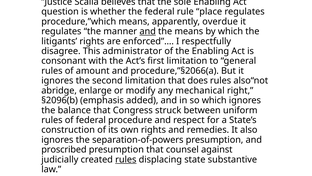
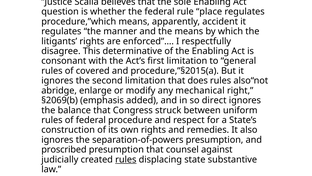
overdue: overdue -> accident
and at (148, 31) underline: present -> none
administrator: administrator -> determinative
amount: amount -> covered
procedure,”§2066(a: procedure,”§2066(a -> procedure,”§2015(a
§2096(b: §2096(b -> §2069(b
so which: which -> direct
